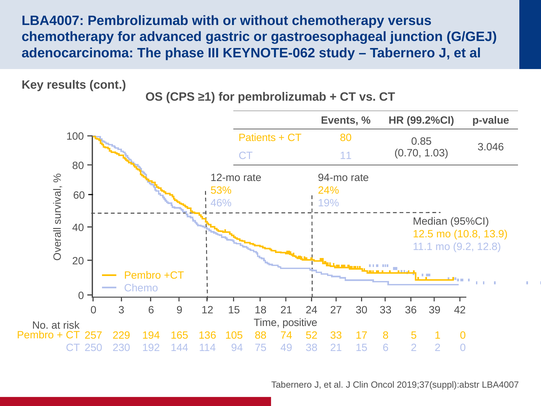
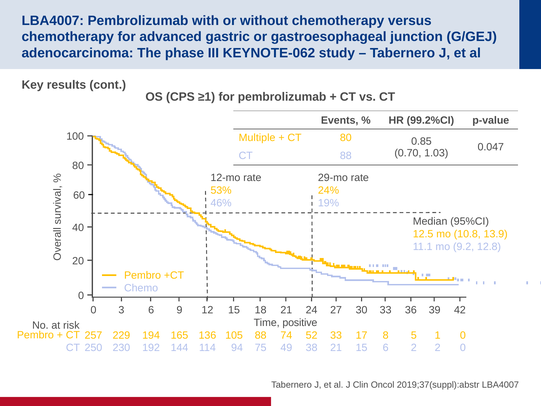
Patients: Patients -> Multiple
3.046: 3.046 -> 0.047
CT 11: 11 -> 88
94-mo: 94-mo -> 29-mo
